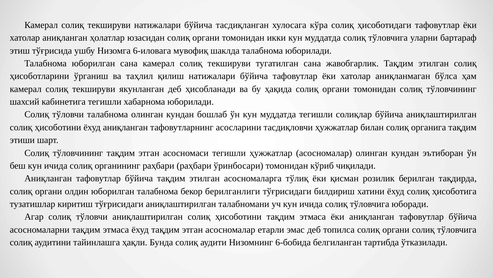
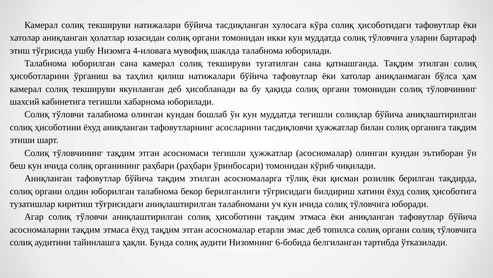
6-иловага: 6-иловага -> 4-иловага
жавобгарлик: жавобгарлик -> қатнашганда
